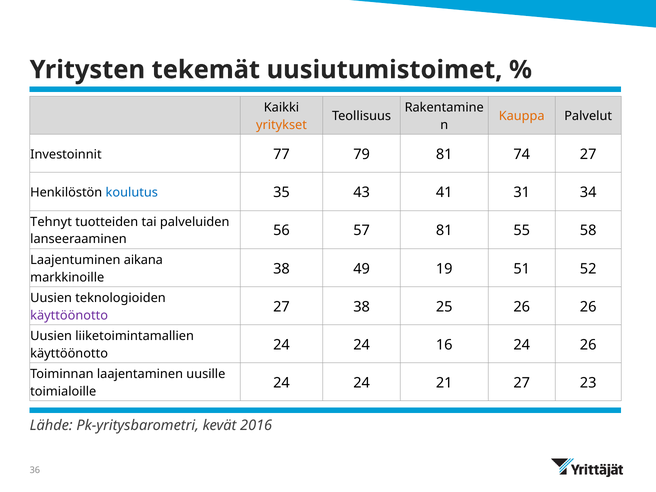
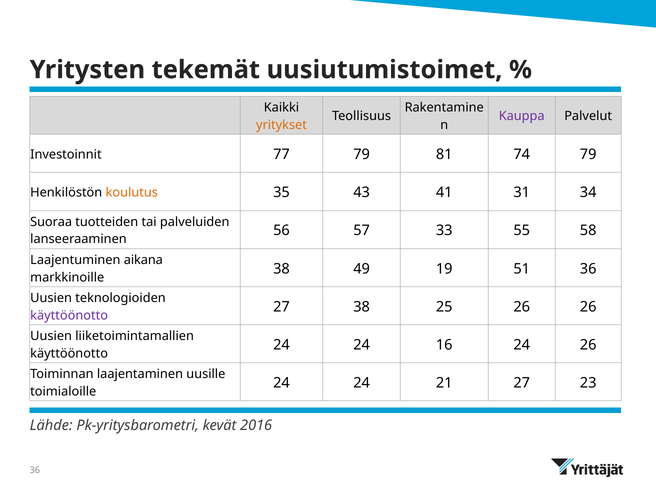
Kauppa colour: orange -> purple
74 27: 27 -> 79
koulutus colour: blue -> orange
Tehnyt: Tehnyt -> Suoraa
57 81: 81 -> 33
51 52: 52 -> 36
